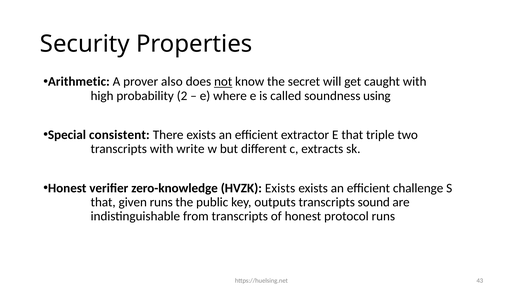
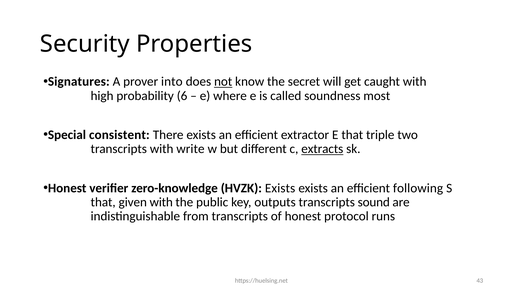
Arithmetic: Arithmetic -> Signatures
also: also -> into
2: 2 -> 6
using: using -> most
extracts underline: none -> present
challenge: challenge -> following
given runs: runs -> with
